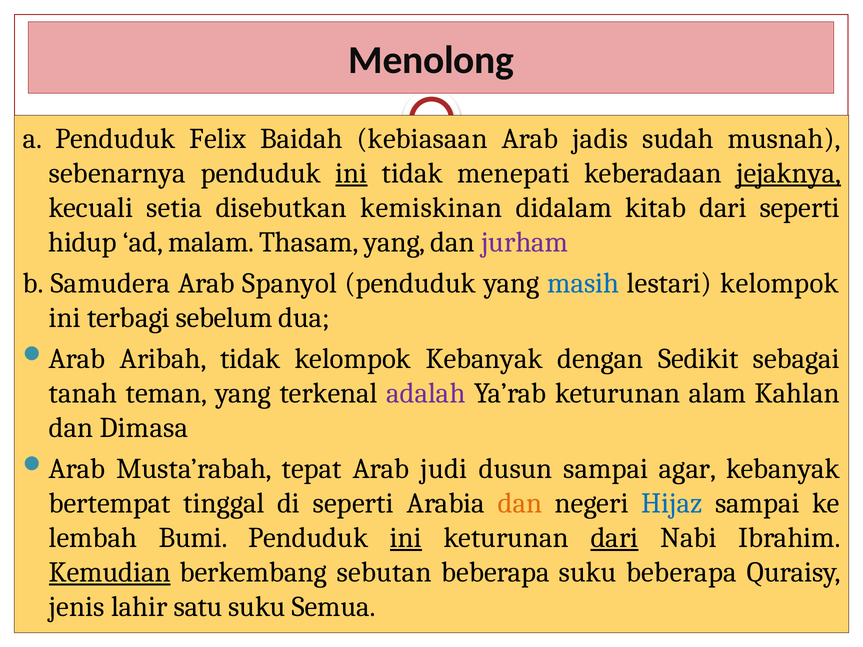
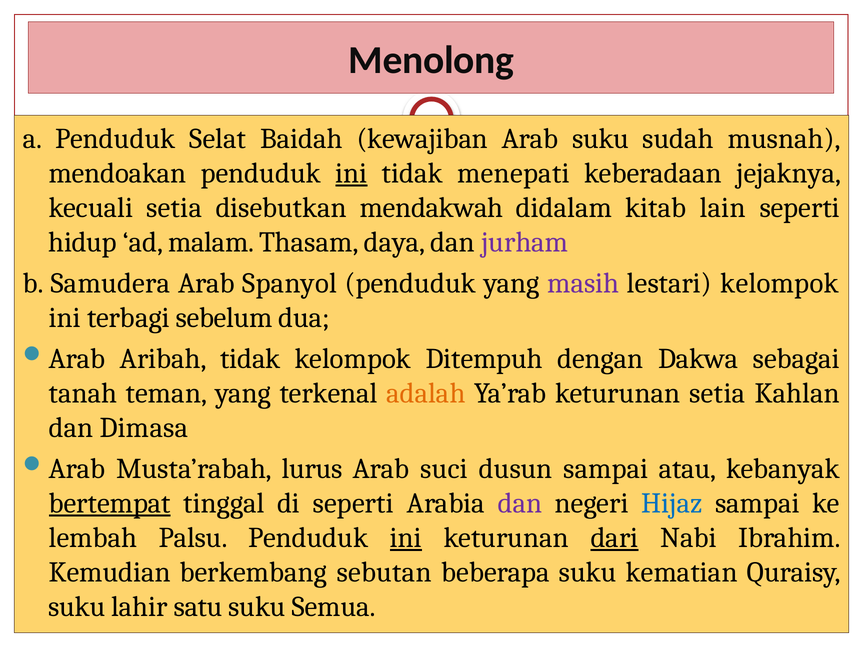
Felix: Felix -> Selat
kebiasaan: kebiasaan -> kewajiban
Arab jadis: jadis -> suku
sebenarnya: sebenarnya -> mendoakan
jejaknya underline: present -> none
kemiskinan: kemiskinan -> mendakwah
kitab dari: dari -> lain
Thasam yang: yang -> daya
masih colour: blue -> purple
kelompok Kebanyak: Kebanyak -> Ditempuh
Sedikit: Sedikit -> Dakwa
adalah colour: purple -> orange
keturunan alam: alam -> setia
tepat: tepat -> lurus
judi: judi -> suci
agar: agar -> atau
bertempat underline: none -> present
dan at (520, 503) colour: orange -> purple
Bumi: Bumi -> Palsu
Kemudian underline: present -> none
suku beberapa: beberapa -> kematian
jenis at (77, 607): jenis -> suku
